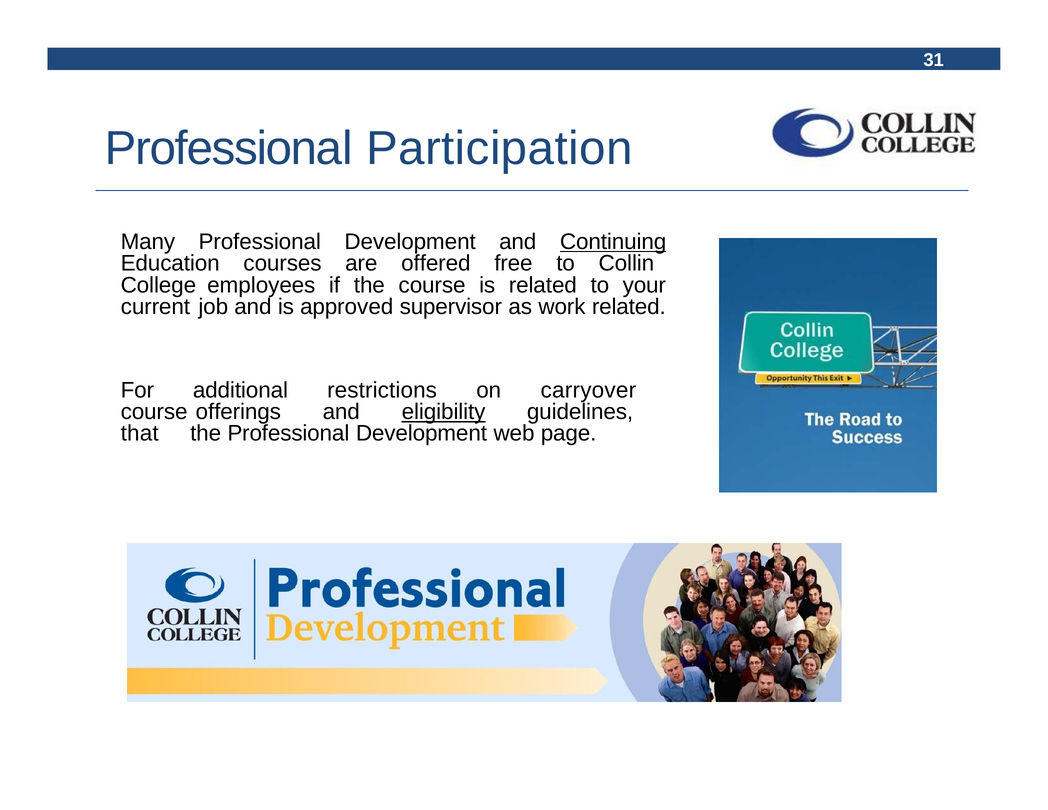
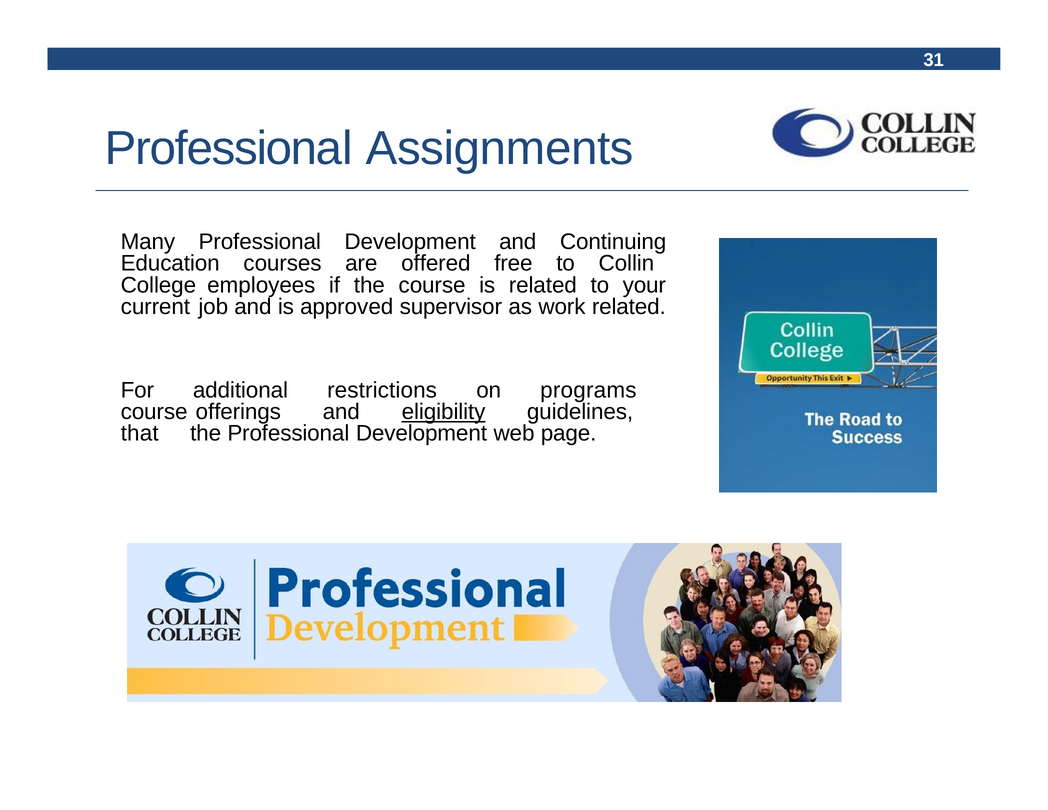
Participation: Participation -> Assignments
Continuing underline: present -> none
carryover: carryover -> programs
